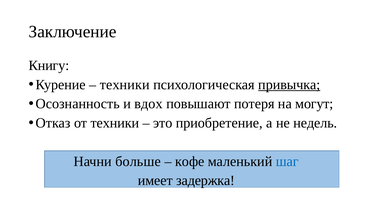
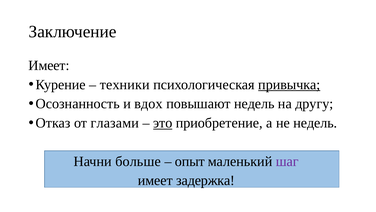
Книгу at (49, 65): Книгу -> Имеет
повышают потеря: потеря -> недель
могут: могут -> другу
от техники: техники -> глазами
это underline: none -> present
кофе: кофе -> опыт
шаг colour: blue -> purple
